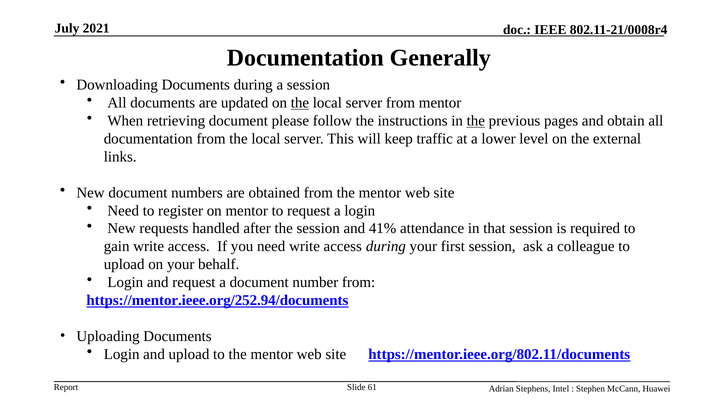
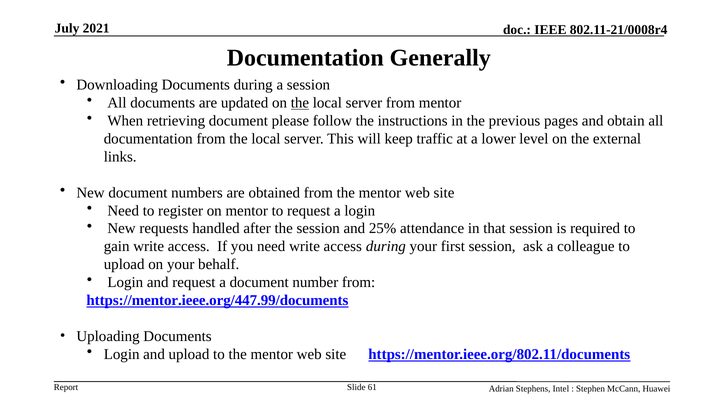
the at (476, 121) underline: present -> none
41%: 41% -> 25%
https://mentor.ieee.org/252.94/documents: https://mentor.ieee.org/252.94/documents -> https://mentor.ieee.org/447.99/documents
